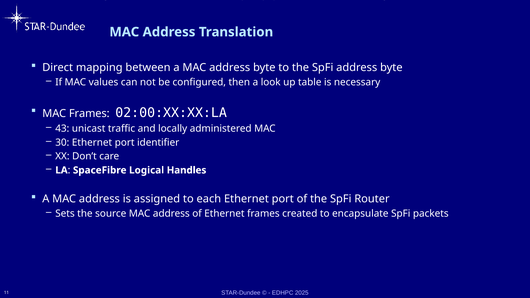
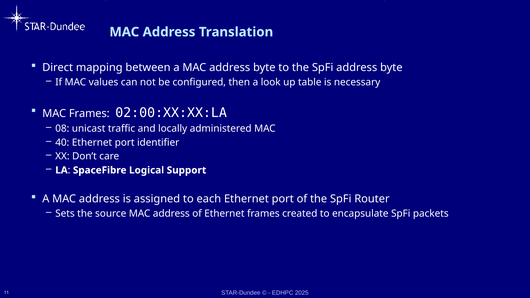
43: 43 -> 08
30: 30 -> 40
Handles: Handles -> Support
